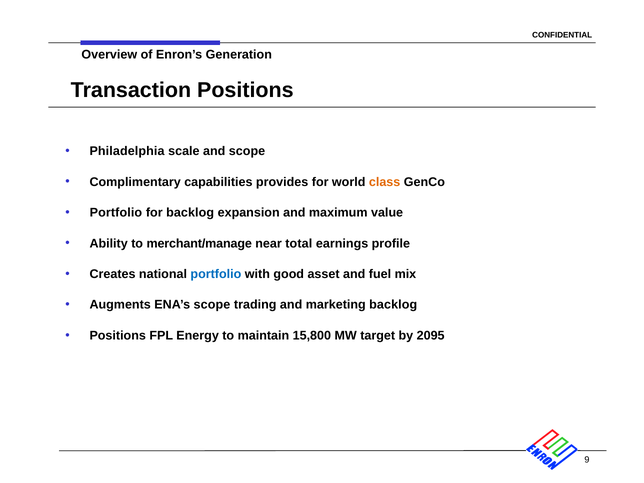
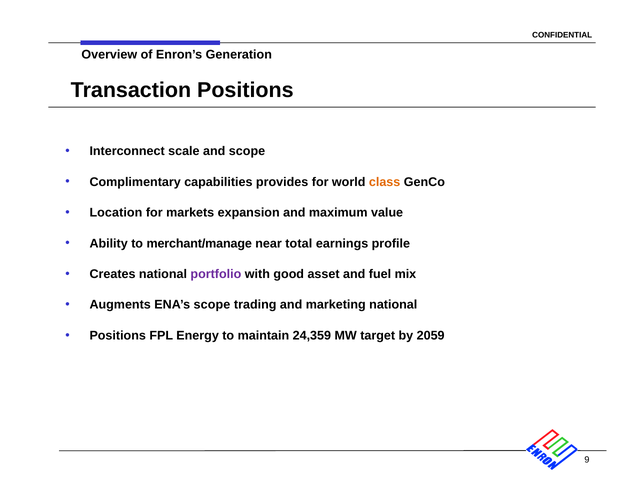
Philadelphia: Philadelphia -> Interconnect
Portfolio at (116, 213): Portfolio -> Location
for backlog: backlog -> markets
portfolio at (216, 274) colour: blue -> purple
marketing backlog: backlog -> national
15,800: 15,800 -> 24,359
2095: 2095 -> 2059
